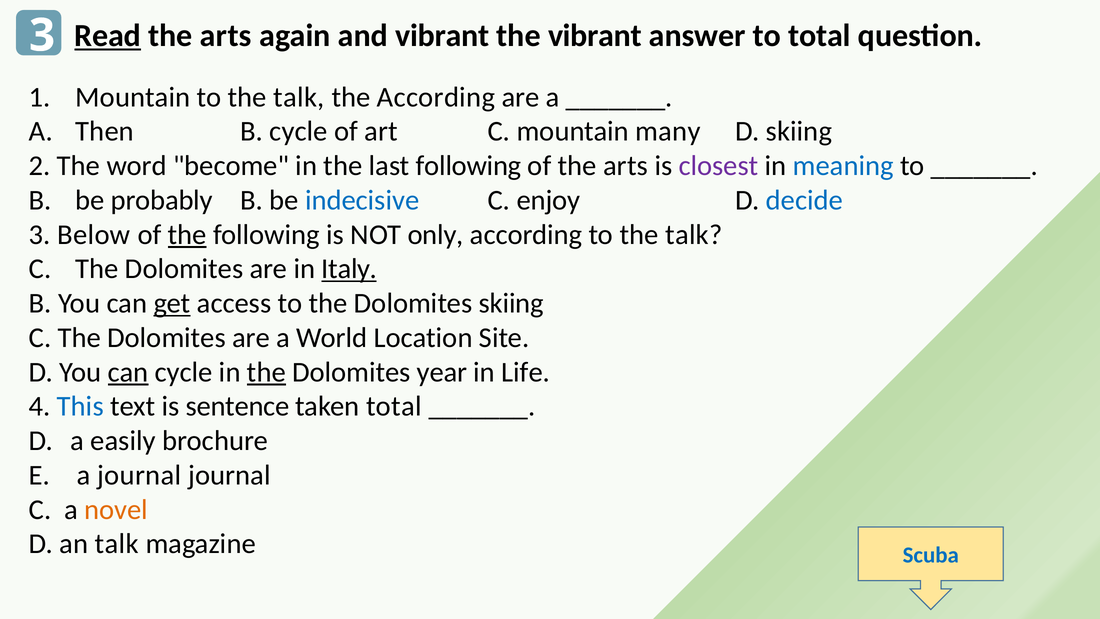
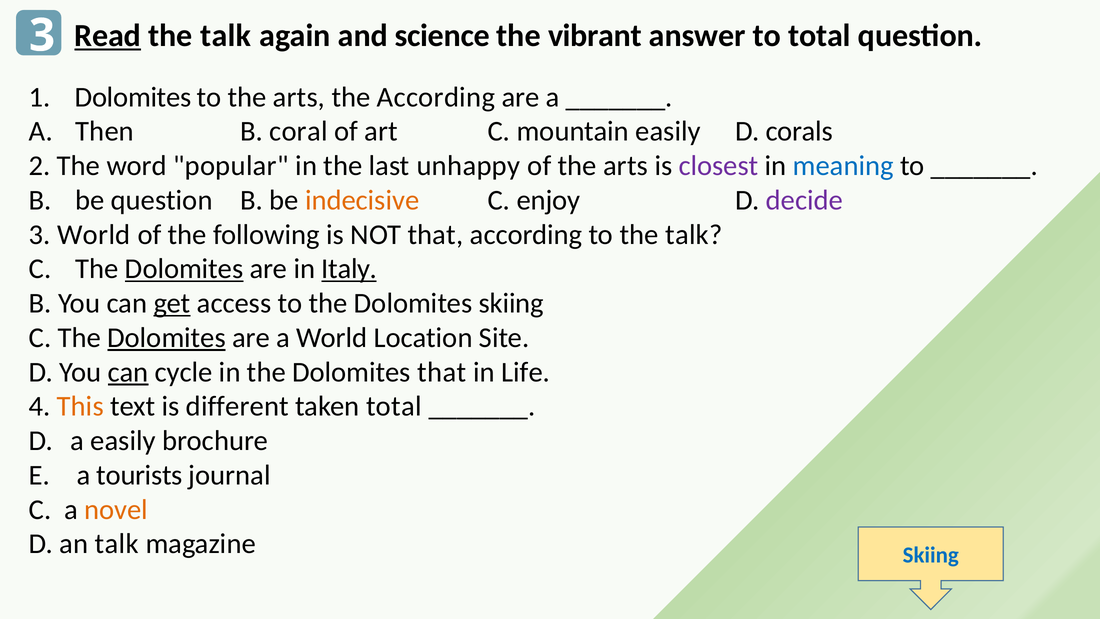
arts at (226, 36): arts -> talk
and vibrant: vibrant -> science
Mountain at (133, 97): Mountain -> Dolomites
talk at (299, 97): talk -> arts
B cycle: cycle -> coral
mountain many: many -> easily
D skiing: skiing -> corals
become: become -> popular
last following: following -> unhappy
be probably: probably -> question
indecisive colour: blue -> orange
decide colour: blue -> purple
3 Below: Below -> World
the at (187, 234) underline: present -> none
NOT only: only -> that
Dolomites at (184, 269) underline: none -> present
Dolomites at (167, 338) underline: none -> present
the at (266, 372) underline: present -> none
Dolomites year: year -> that
This colour: blue -> orange
sentence: sentence -> different
a journal: journal -> tourists
Scuba at (931, 555): Scuba -> Skiing
